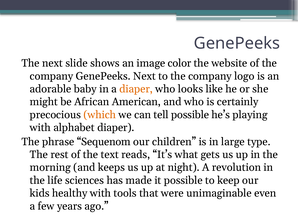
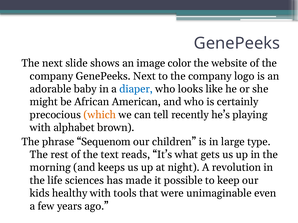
diaper at (136, 89) colour: orange -> blue
tell possible: possible -> recently
alphabet diaper: diaper -> brown
